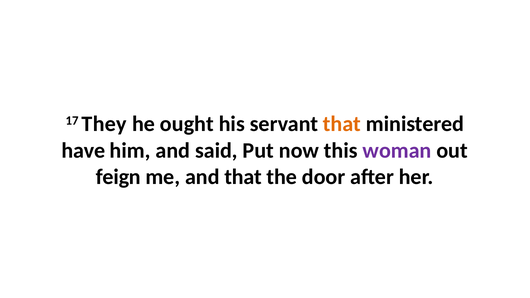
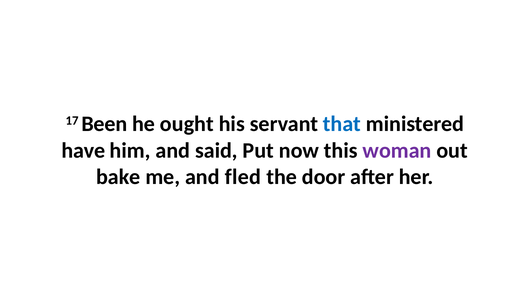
They: They -> Been
that at (342, 124) colour: orange -> blue
feign: feign -> bake
and that: that -> fled
